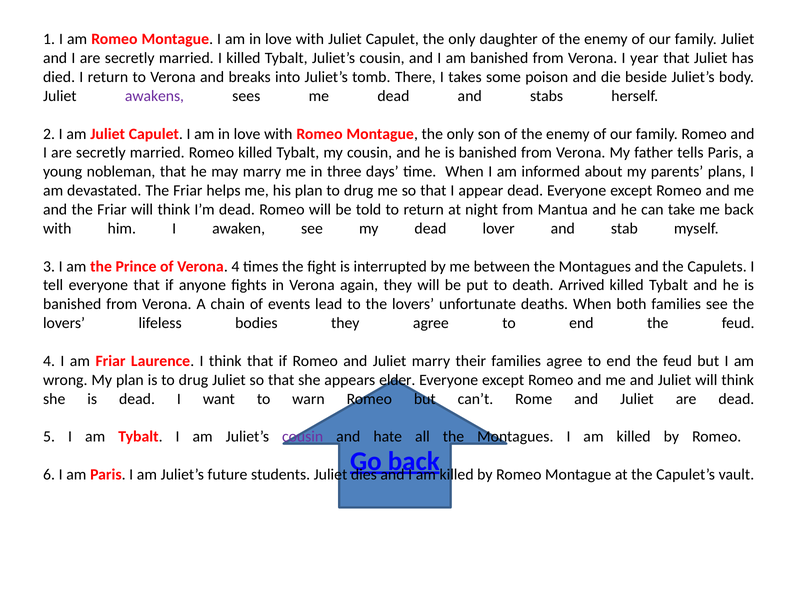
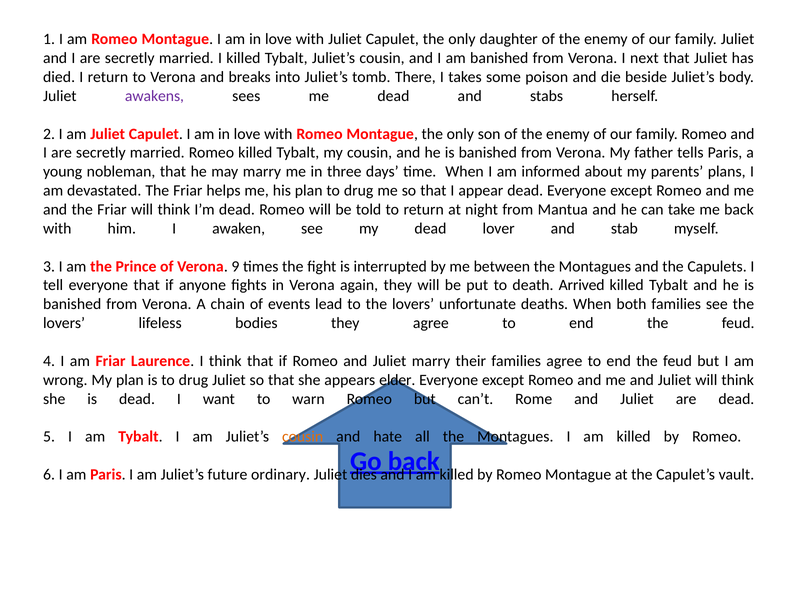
year: year -> next
Verona 4: 4 -> 9
cousin at (303, 437) colour: purple -> orange
students: students -> ordinary
